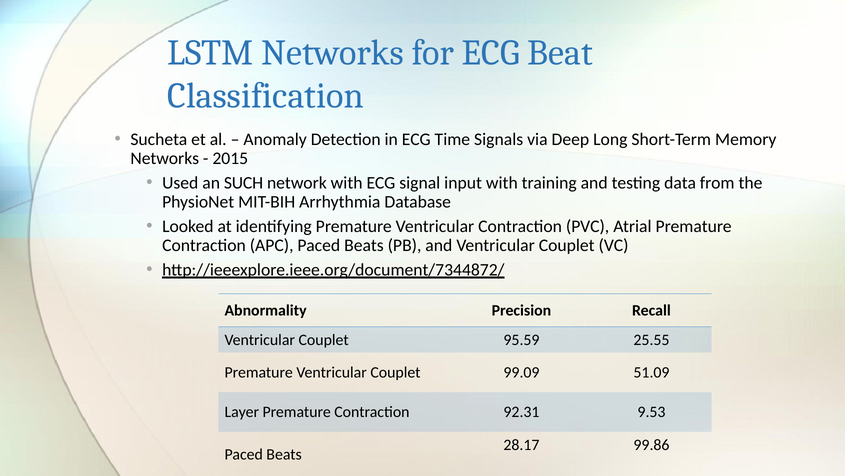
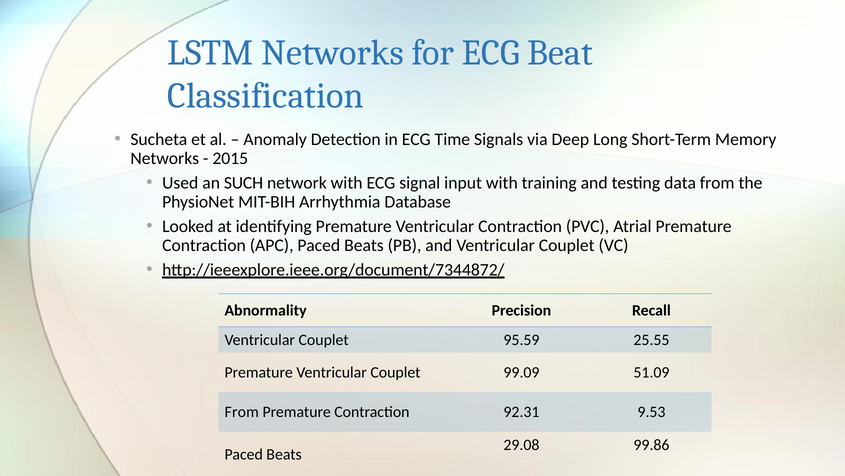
Layer at (242, 412): Layer -> From
28.17: 28.17 -> 29.08
